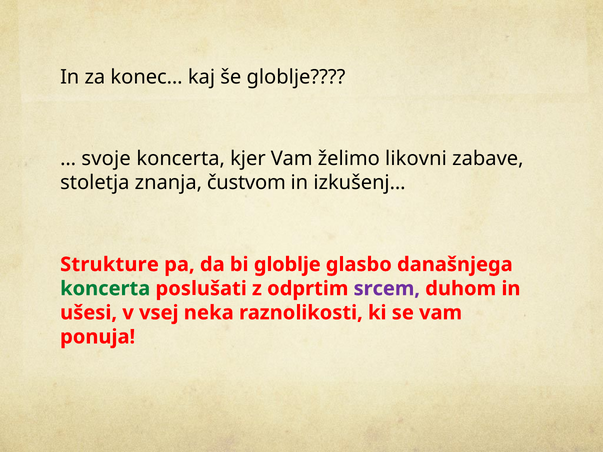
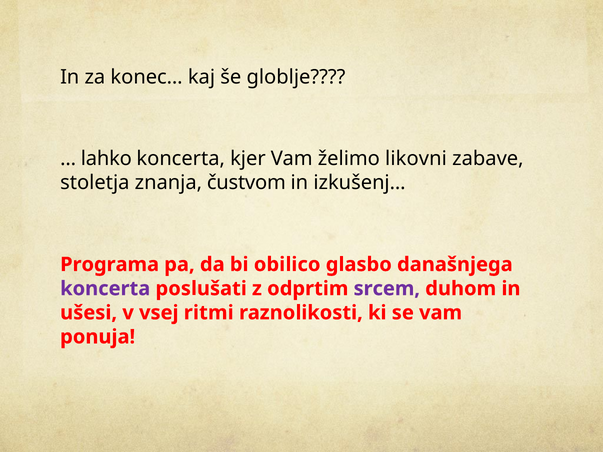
svoje: svoje -> lahko
Strukture: Strukture -> Programa
bi globlje: globlje -> obilico
koncerta at (105, 289) colour: green -> purple
neka: neka -> ritmi
